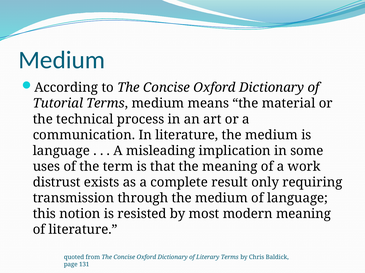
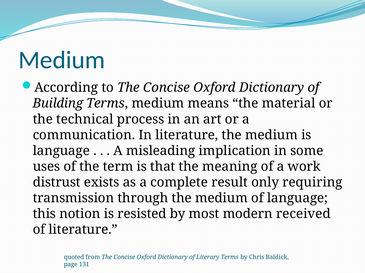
Tutorial: Tutorial -> Building
modern meaning: meaning -> received
